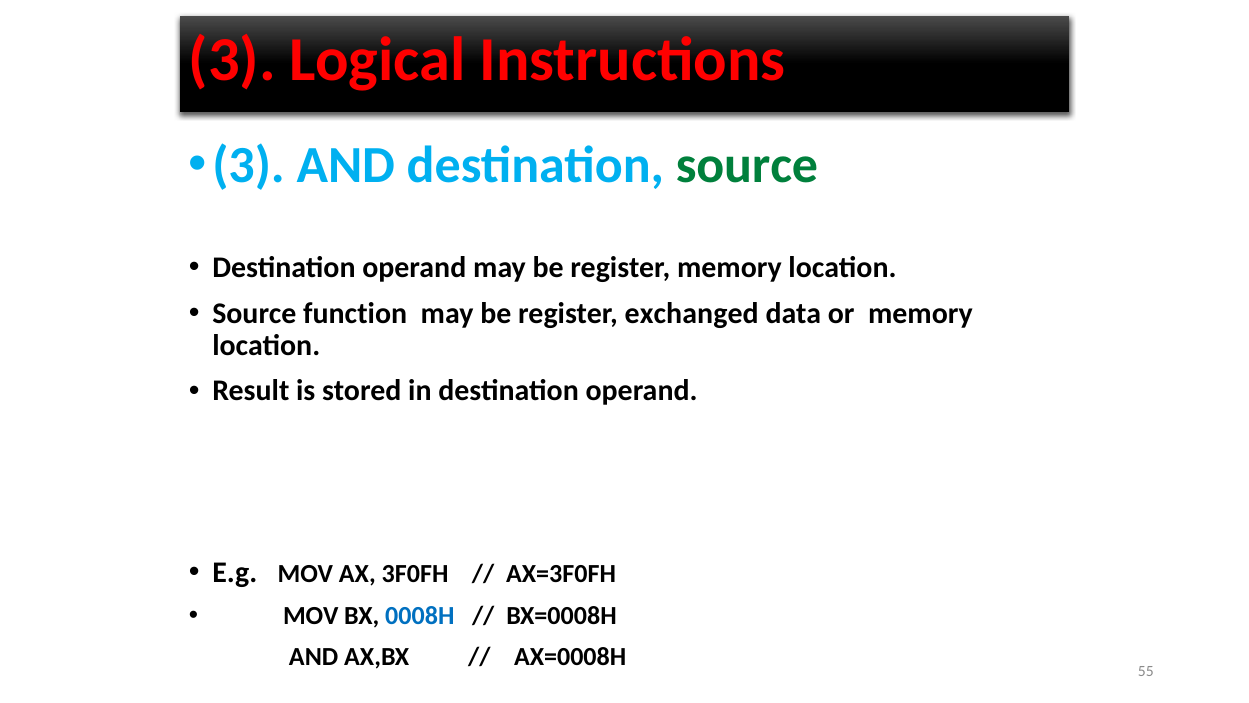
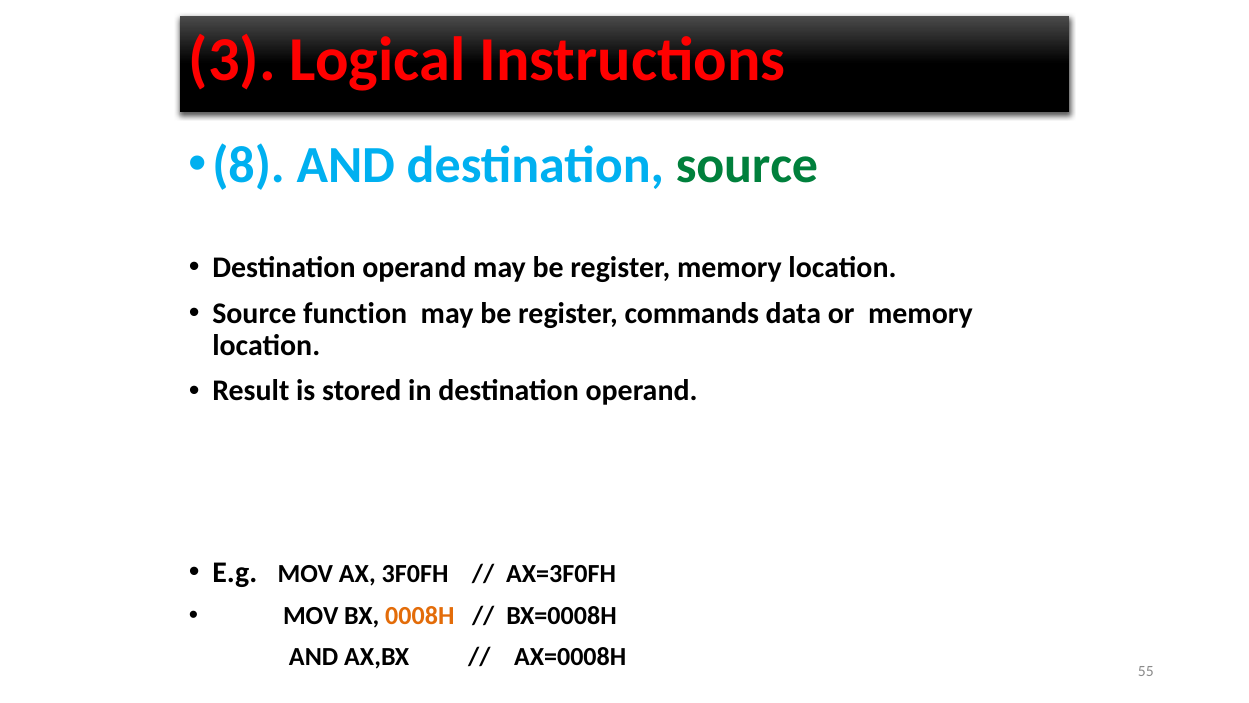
3 at (249, 165): 3 -> 8
exchanged: exchanged -> commands
0008H colour: blue -> orange
